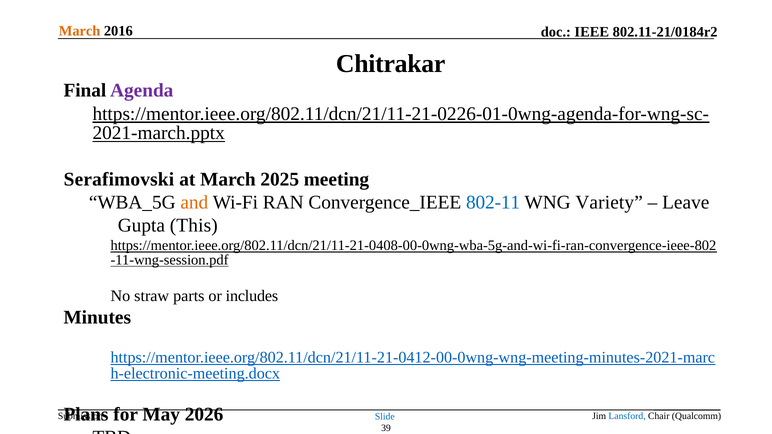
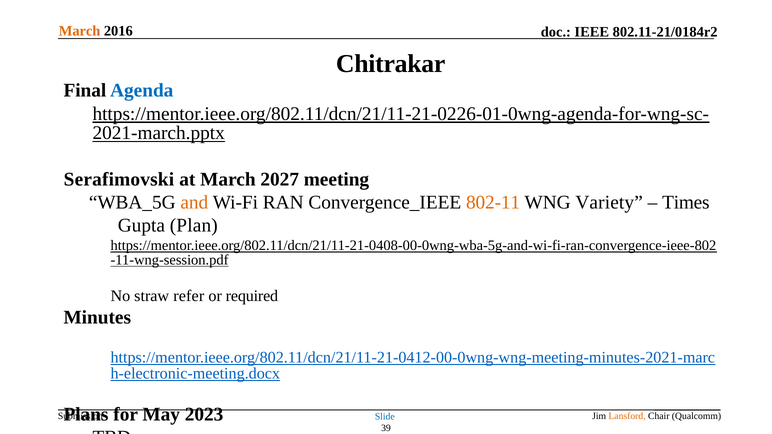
Agenda colour: purple -> blue
2025: 2025 -> 2027
802-11 colour: blue -> orange
Leave: Leave -> Times
This: This -> Plan
parts: parts -> refer
includes: includes -> required
2026: 2026 -> 2023
Lansford colour: blue -> orange
